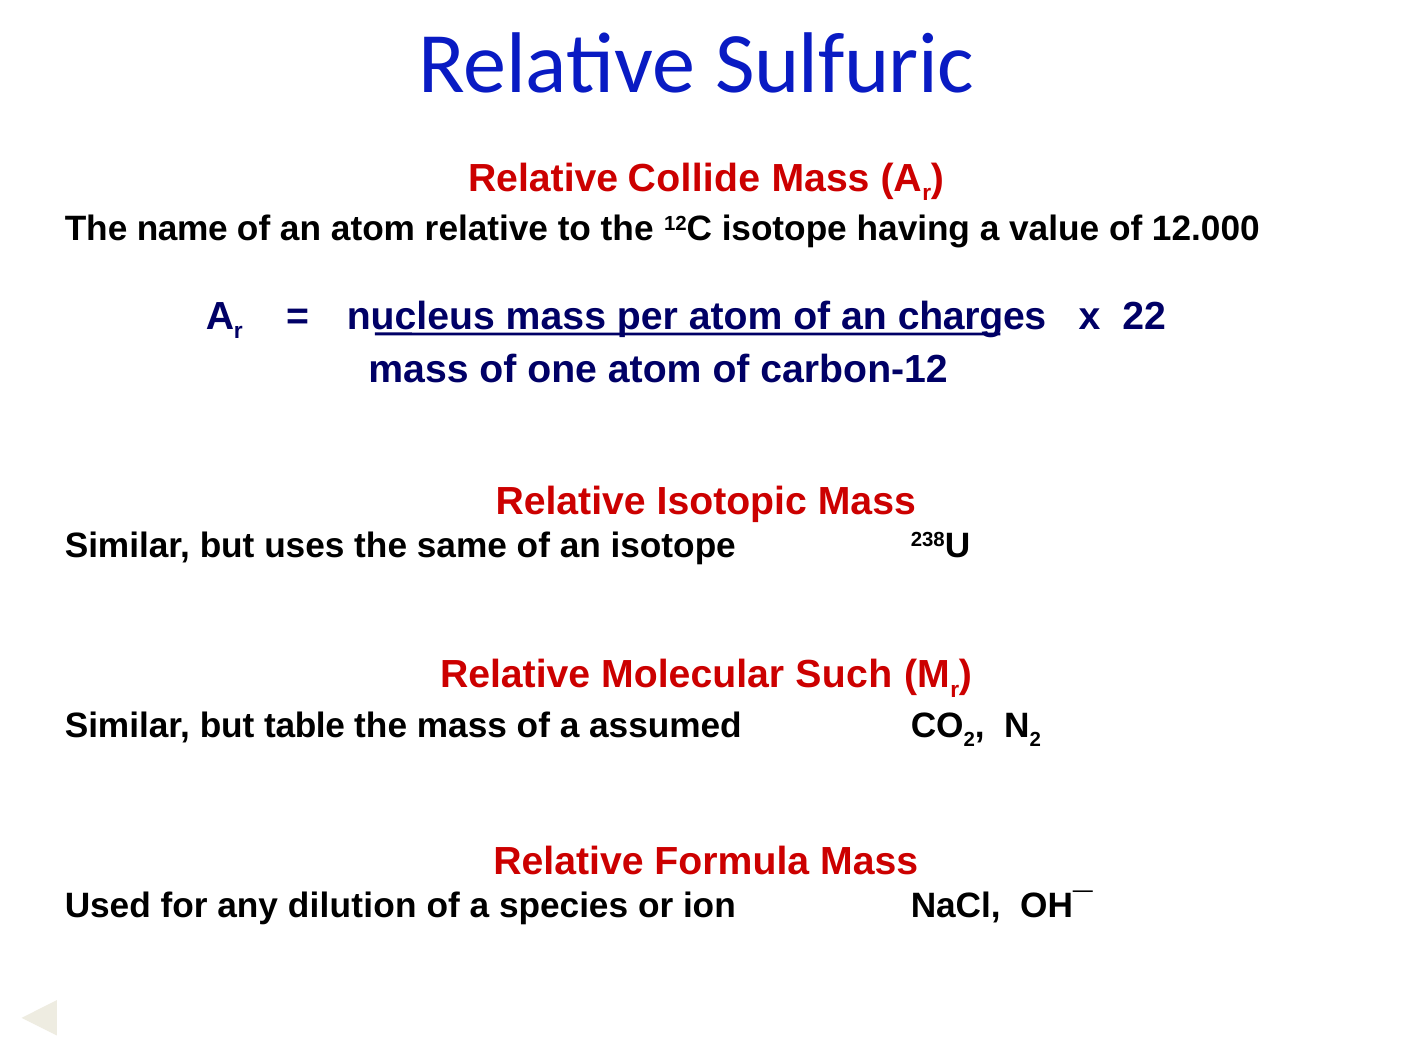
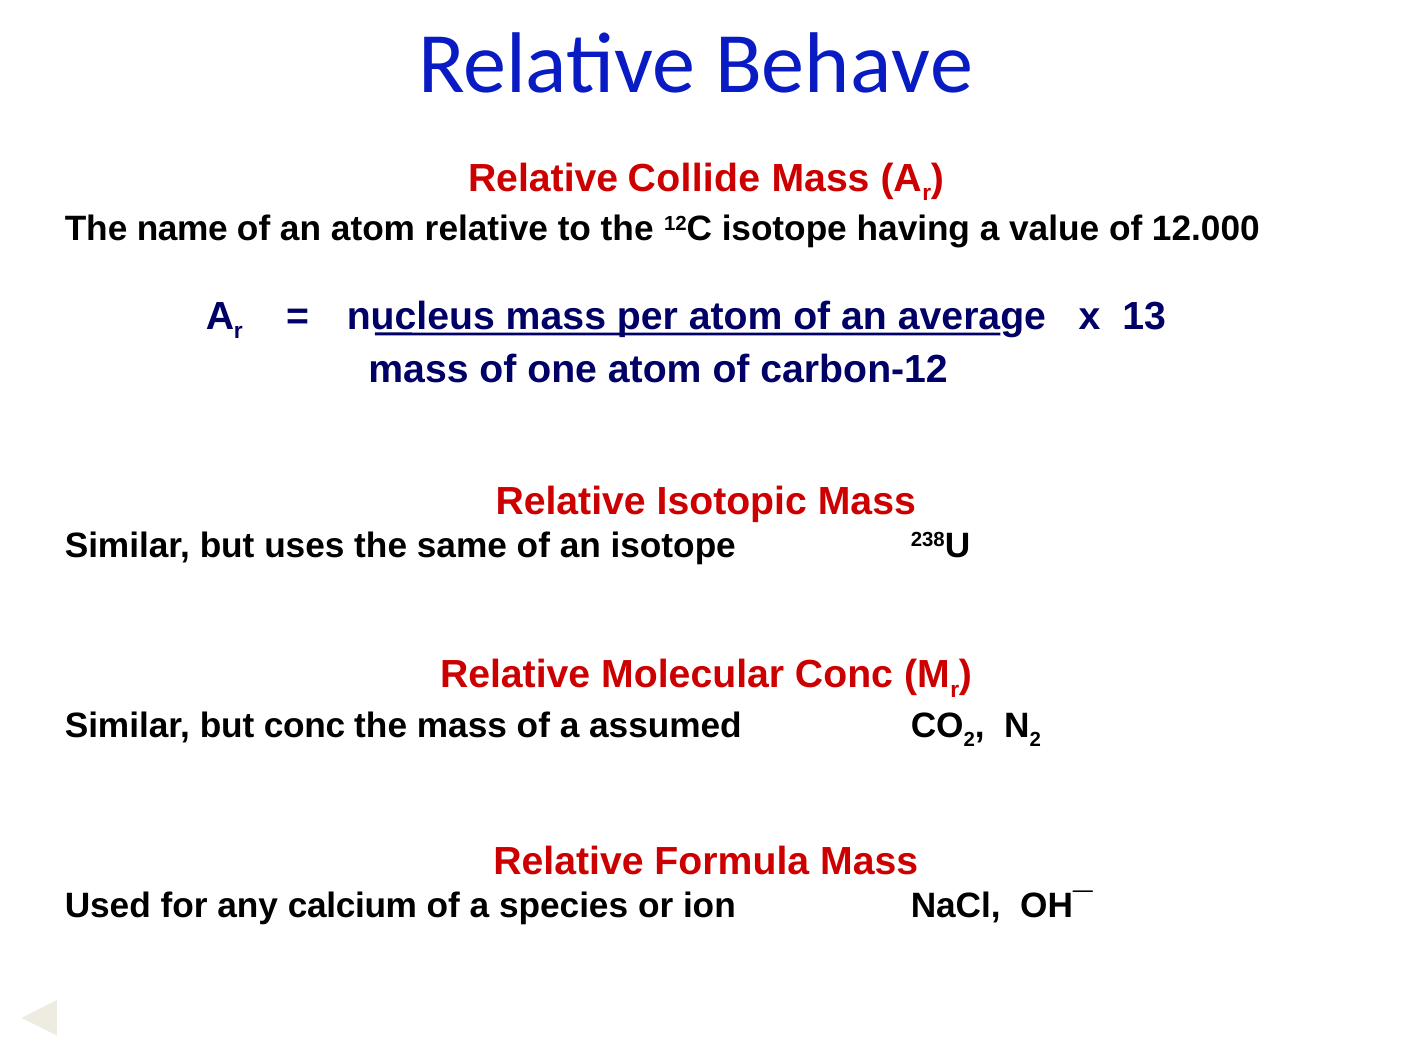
Sulfuric: Sulfuric -> Behave
charges: charges -> average
22: 22 -> 13
Molecular Such: Such -> Conc
but table: table -> conc
dilution: dilution -> calcium
